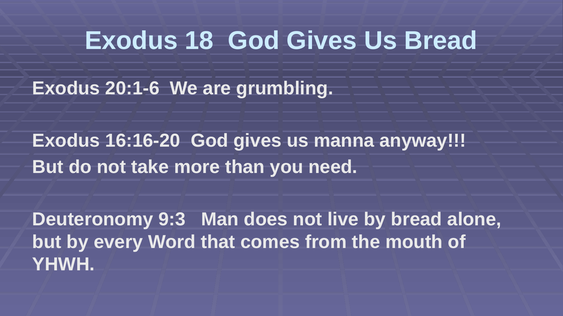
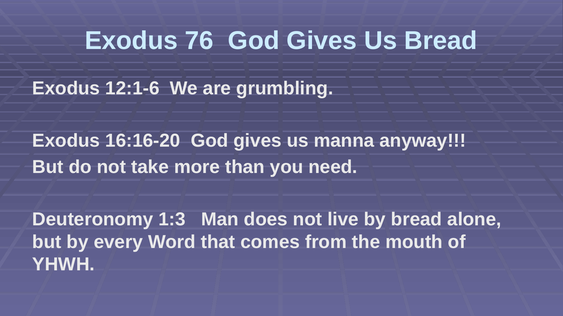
18: 18 -> 76
20:1-6: 20:1-6 -> 12:1-6
9:3: 9:3 -> 1:3
